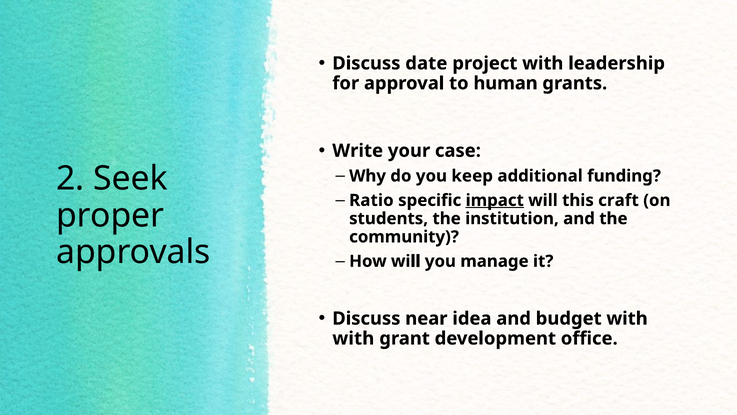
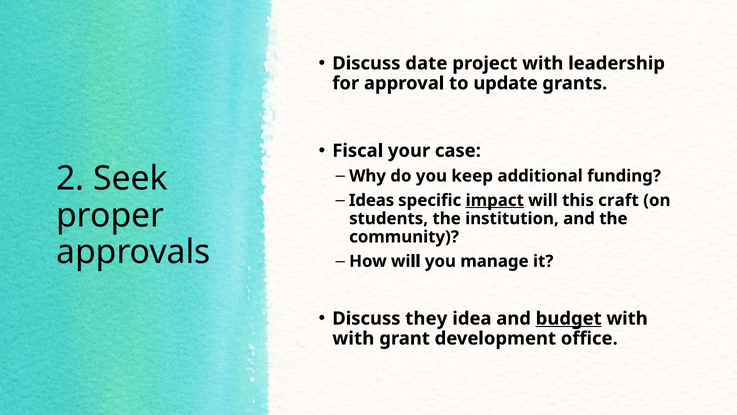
human: human -> update
Write: Write -> Fiscal
Ratio: Ratio -> Ideas
near: near -> they
budget underline: none -> present
